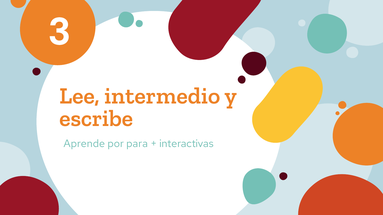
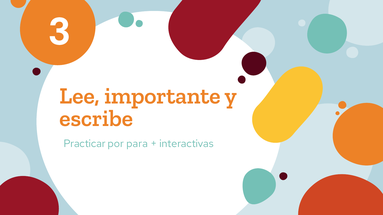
intermedio: intermedio -> importante
Aprende: Aprende -> Practicar
